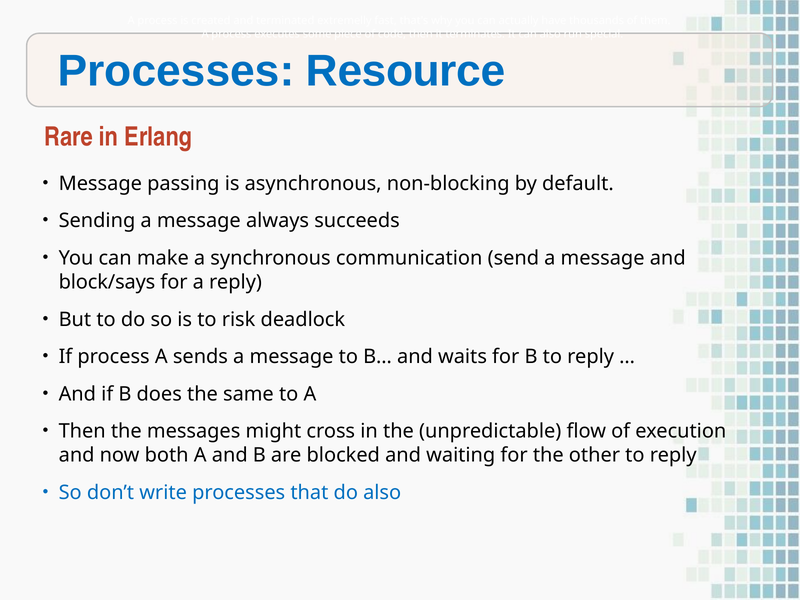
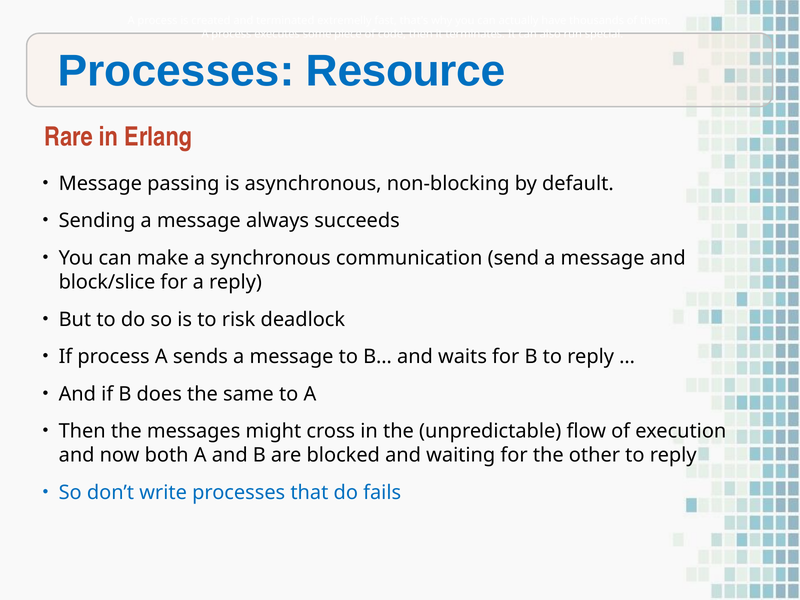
block/says: block/says -> block/slice
do also: also -> fails
